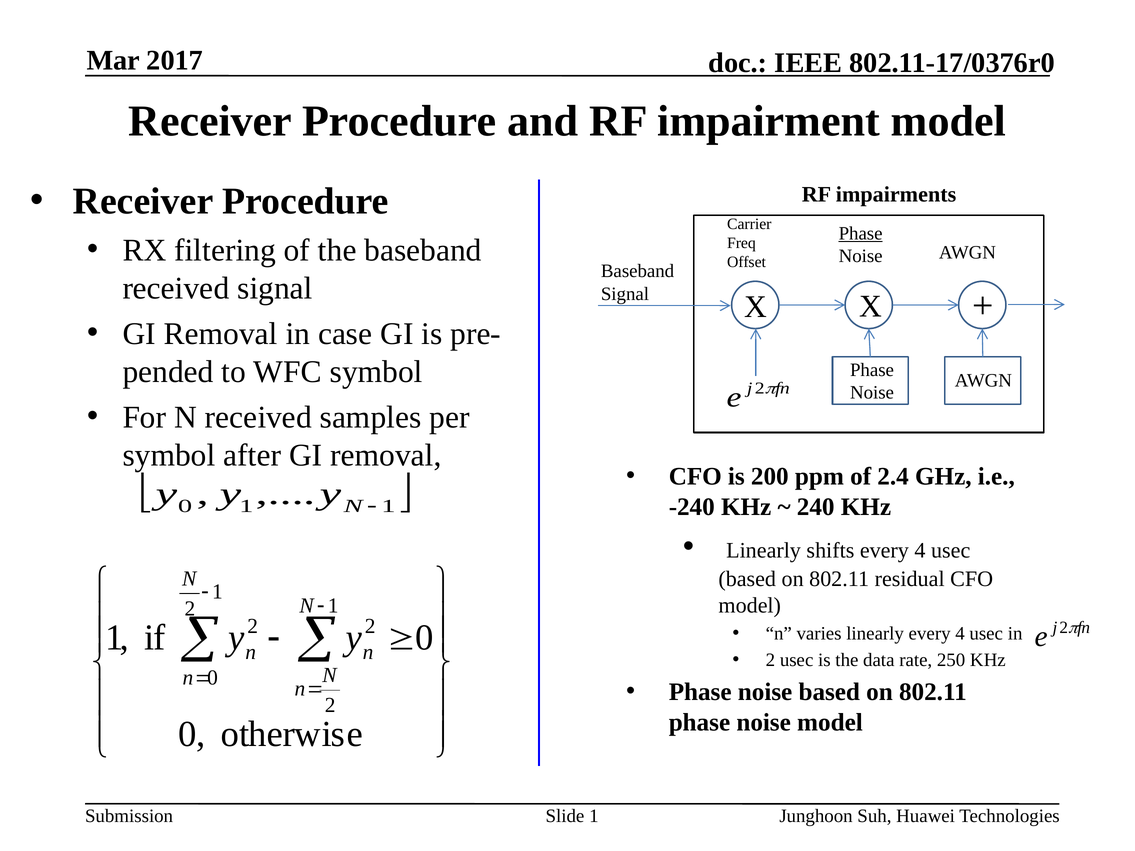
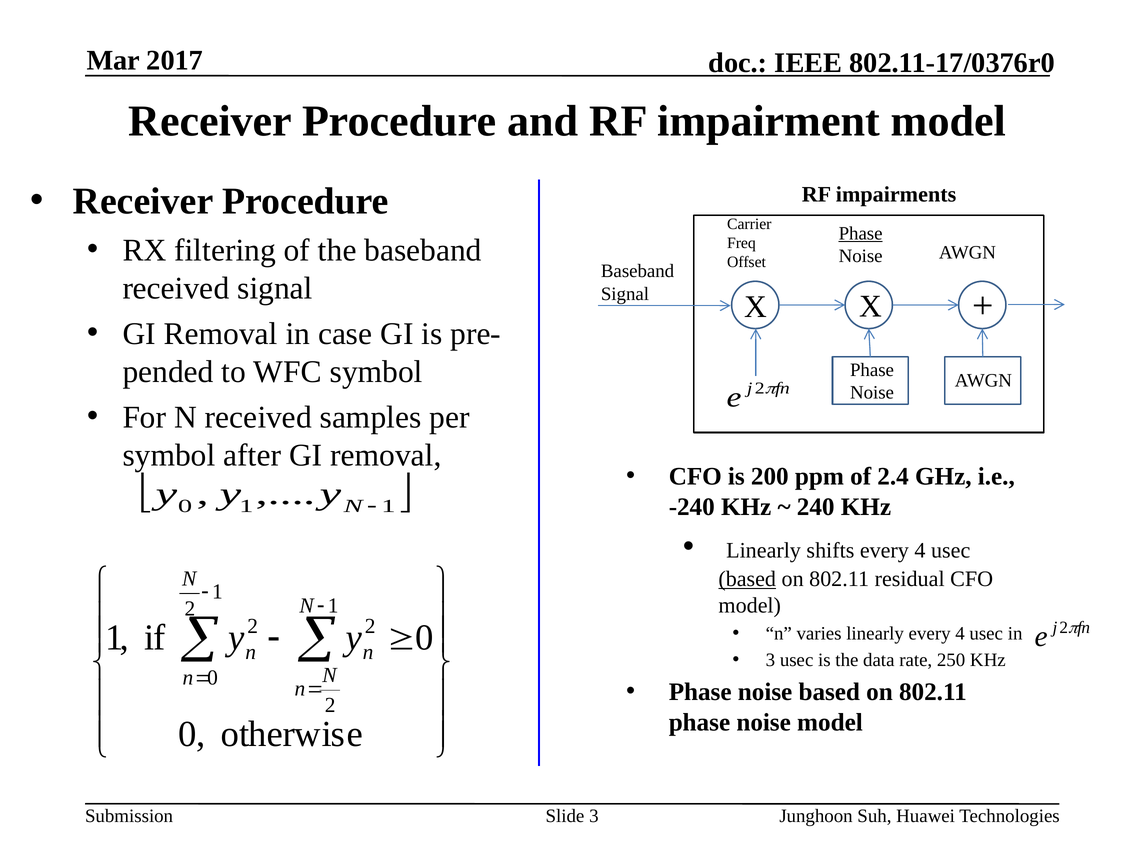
based at (747, 579) underline: none -> present
2 at (770, 660): 2 -> 3
Slide 1: 1 -> 3
